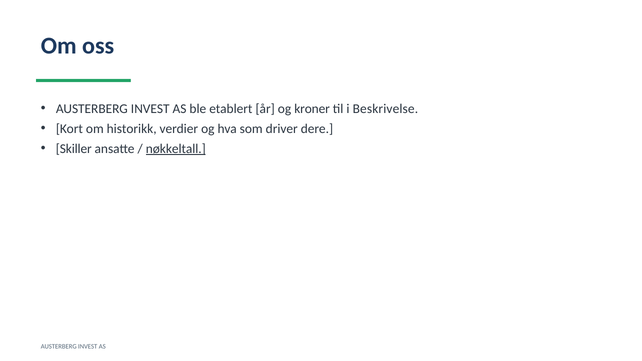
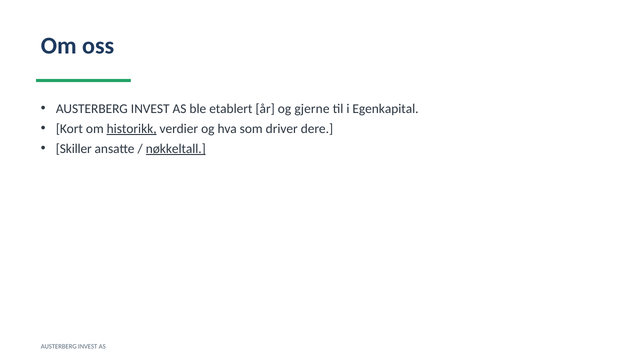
kroner: kroner -> gjerne
Beskrivelse: Beskrivelse -> Egenkapital
historikk underline: none -> present
